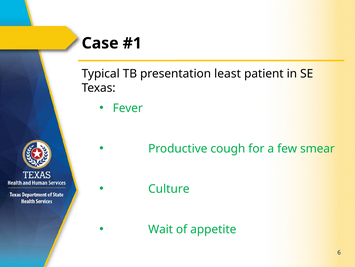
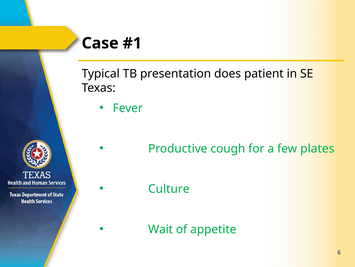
least: least -> does
smear: smear -> plates
